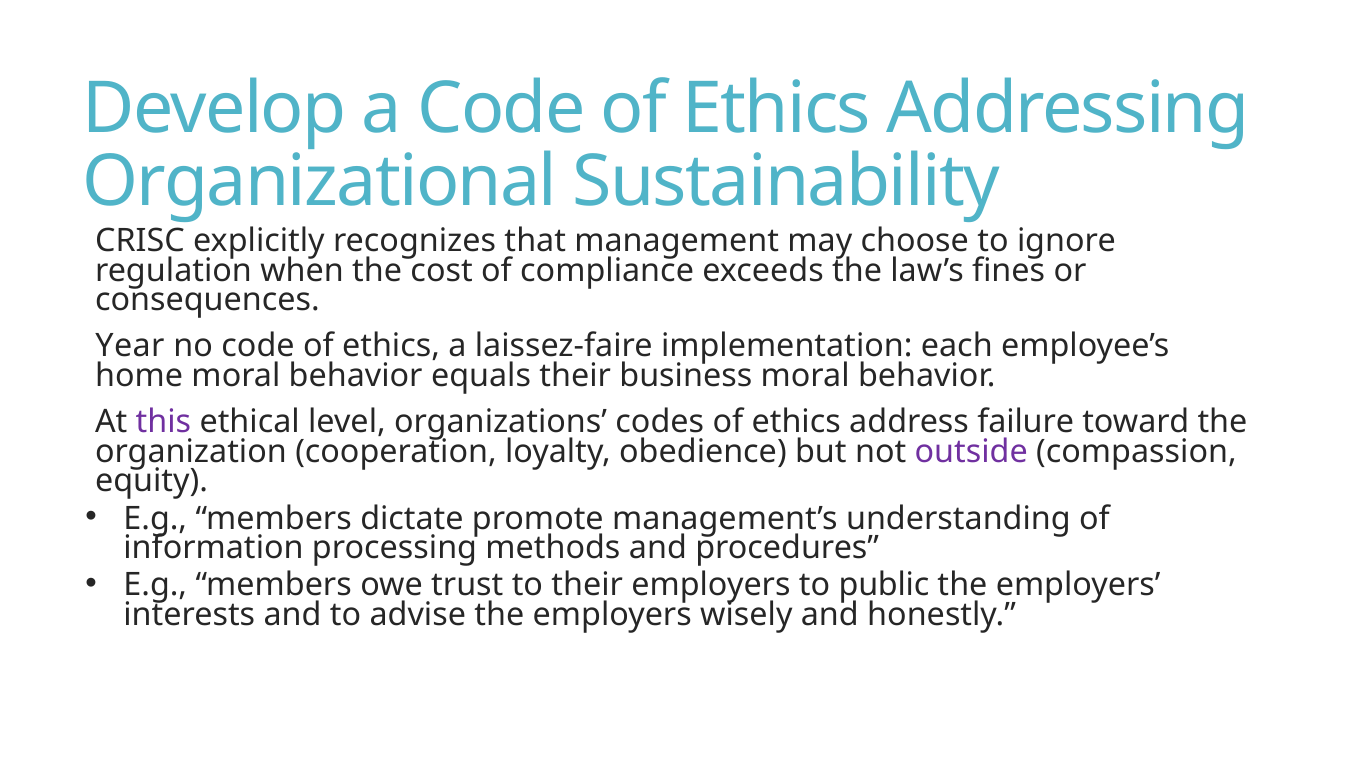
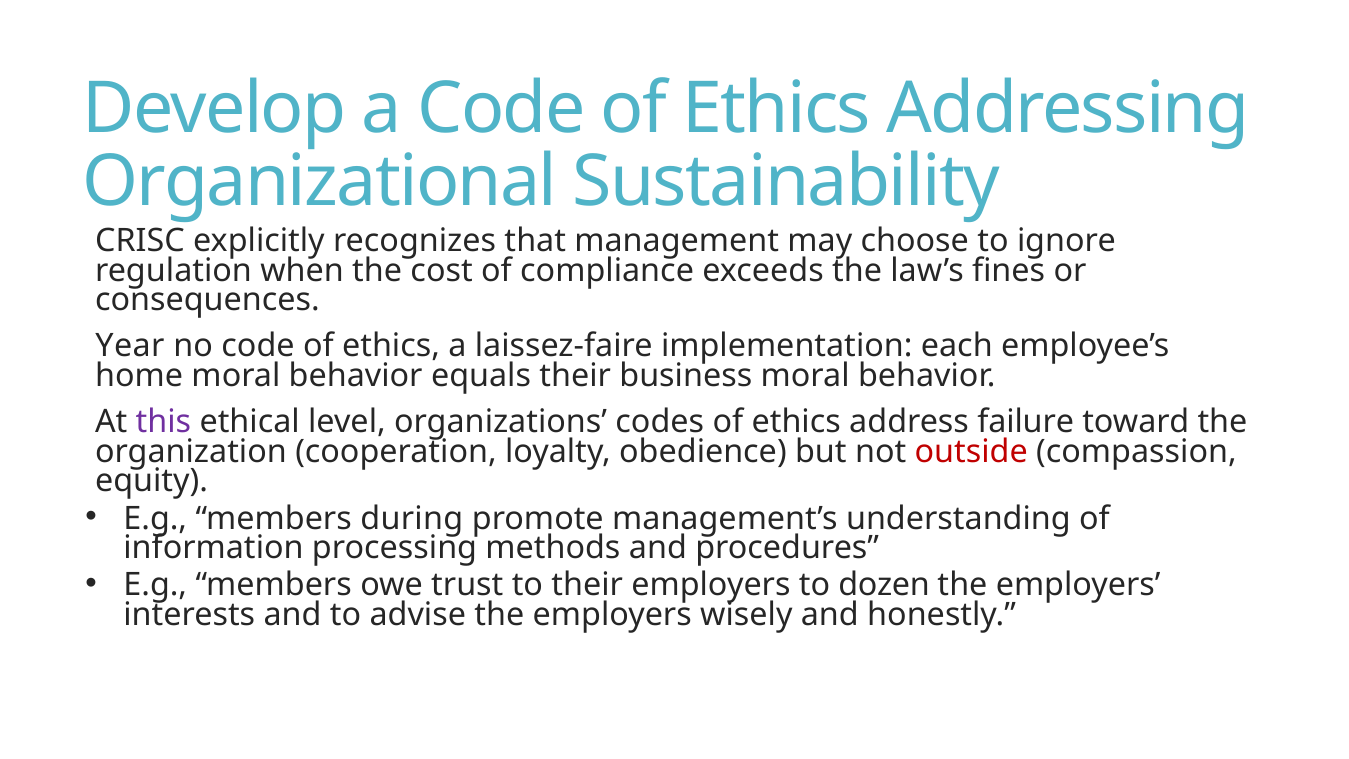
outside colour: purple -> red
dictate: dictate -> during
public: public -> dozen
